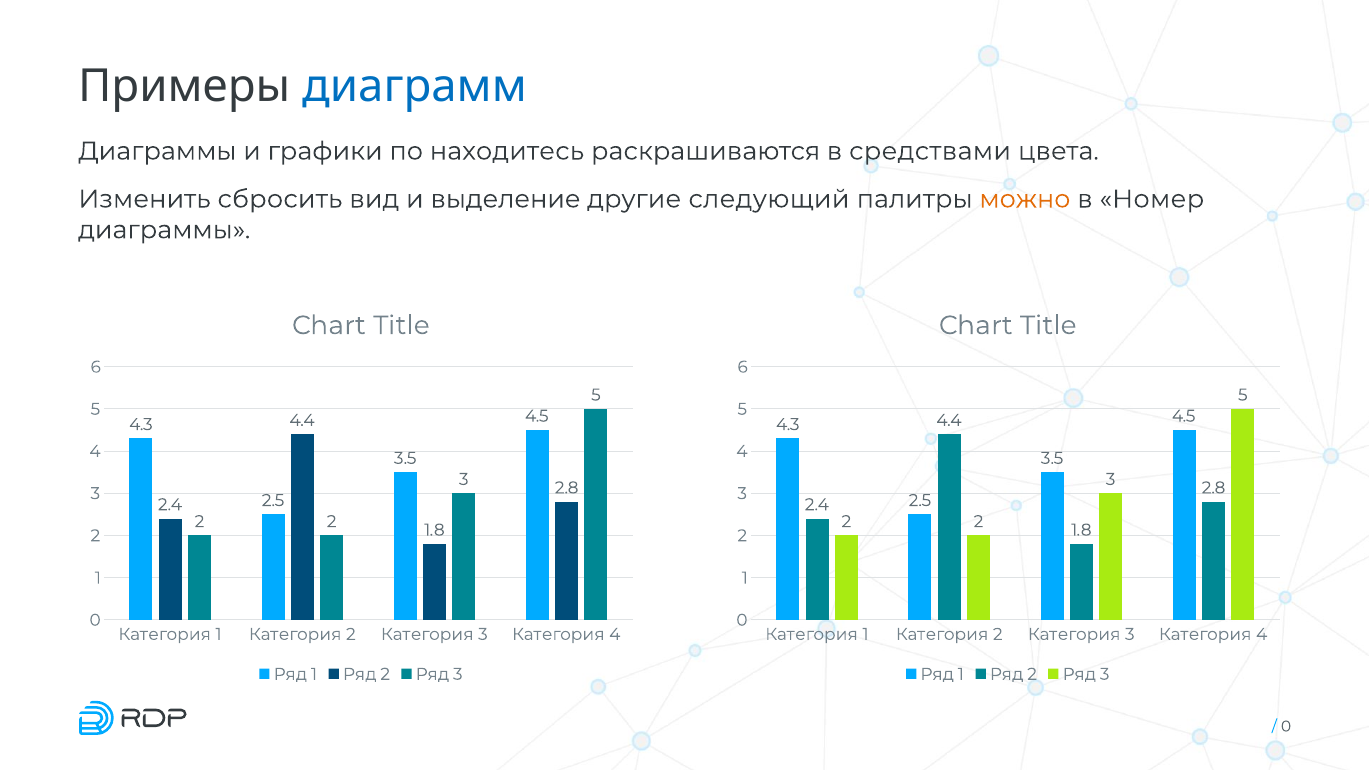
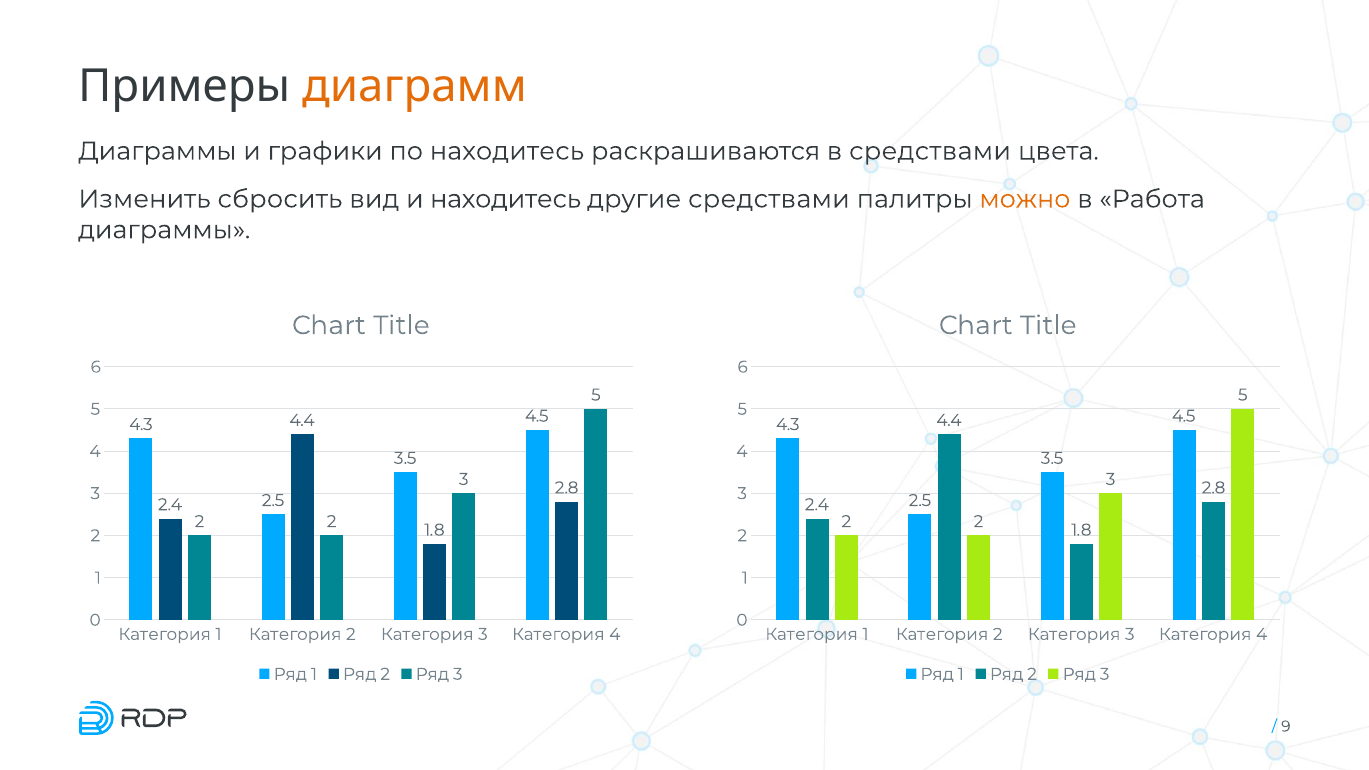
диаграмм colour: blue -> orange
и выделение: выделение -> находитесь
другие следующий: следующий -> средствами
Номер: Номер -> Работа
0 at (1286, 726): 0 -> 9
